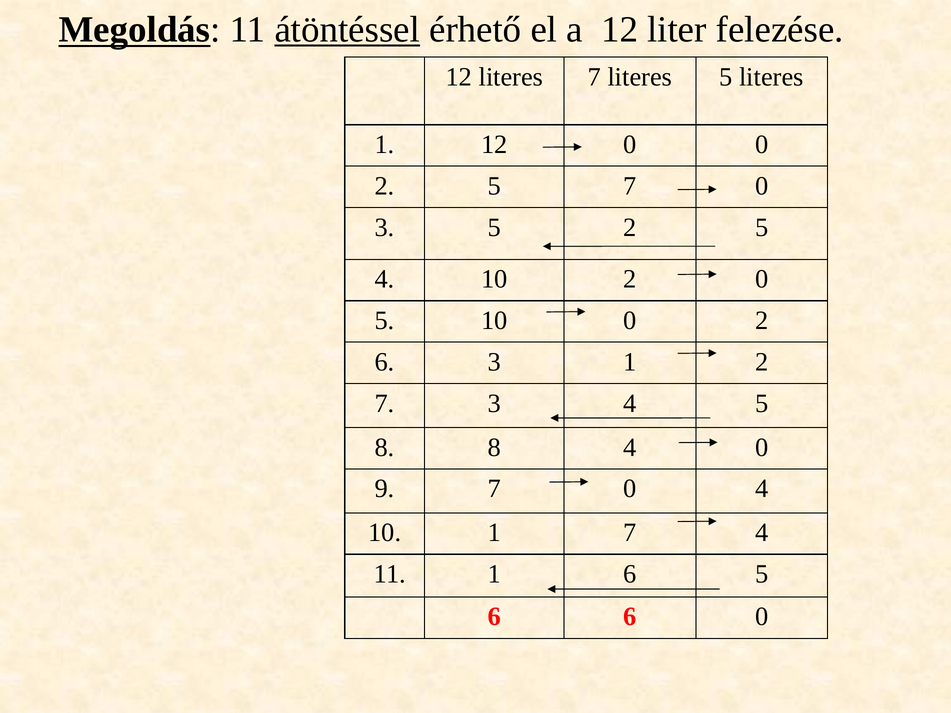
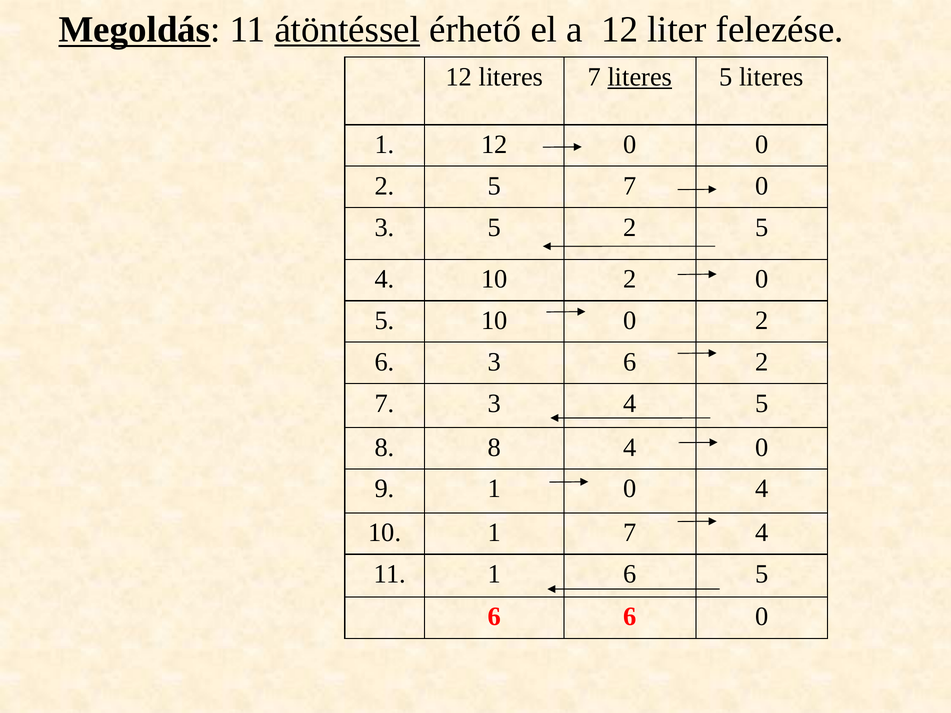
literes at (640, 77) underline: none -> present
3 1: 1 -> 6
9 7: 7 -> 1
